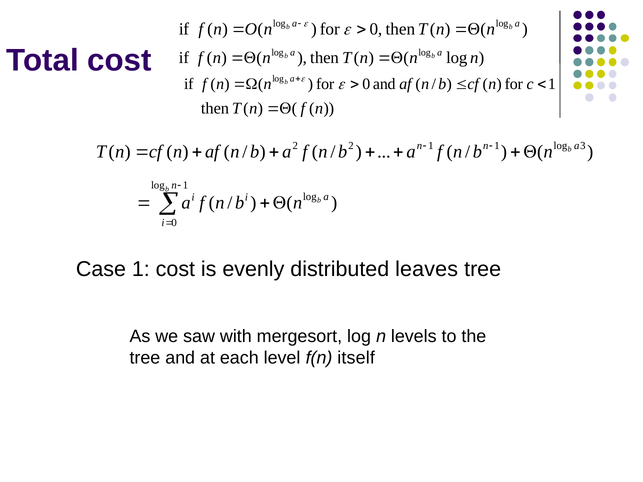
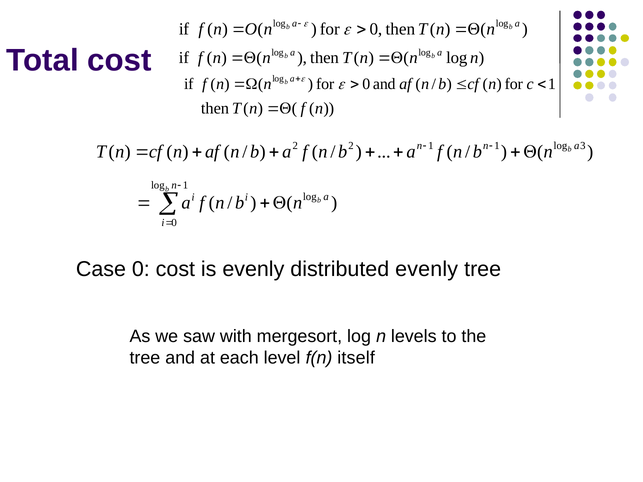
Case 1: 1 -> 0
distributed leaves: leaves -> evenly
